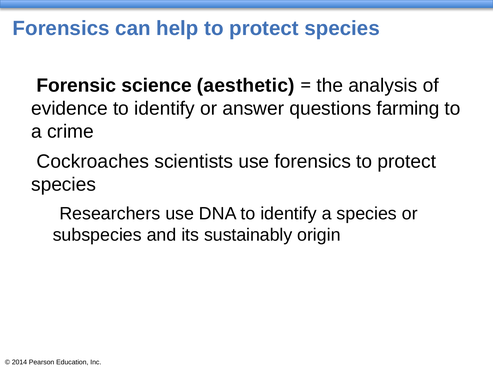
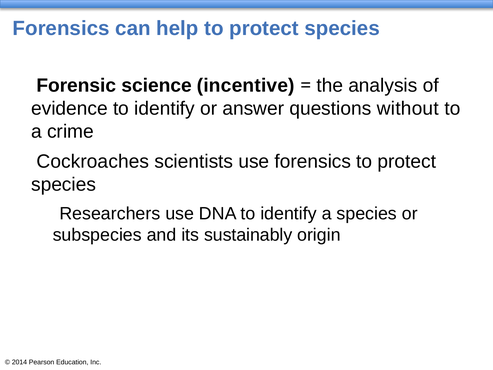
aesthetic: aesthetic -> incentive
farming: farming -> without
